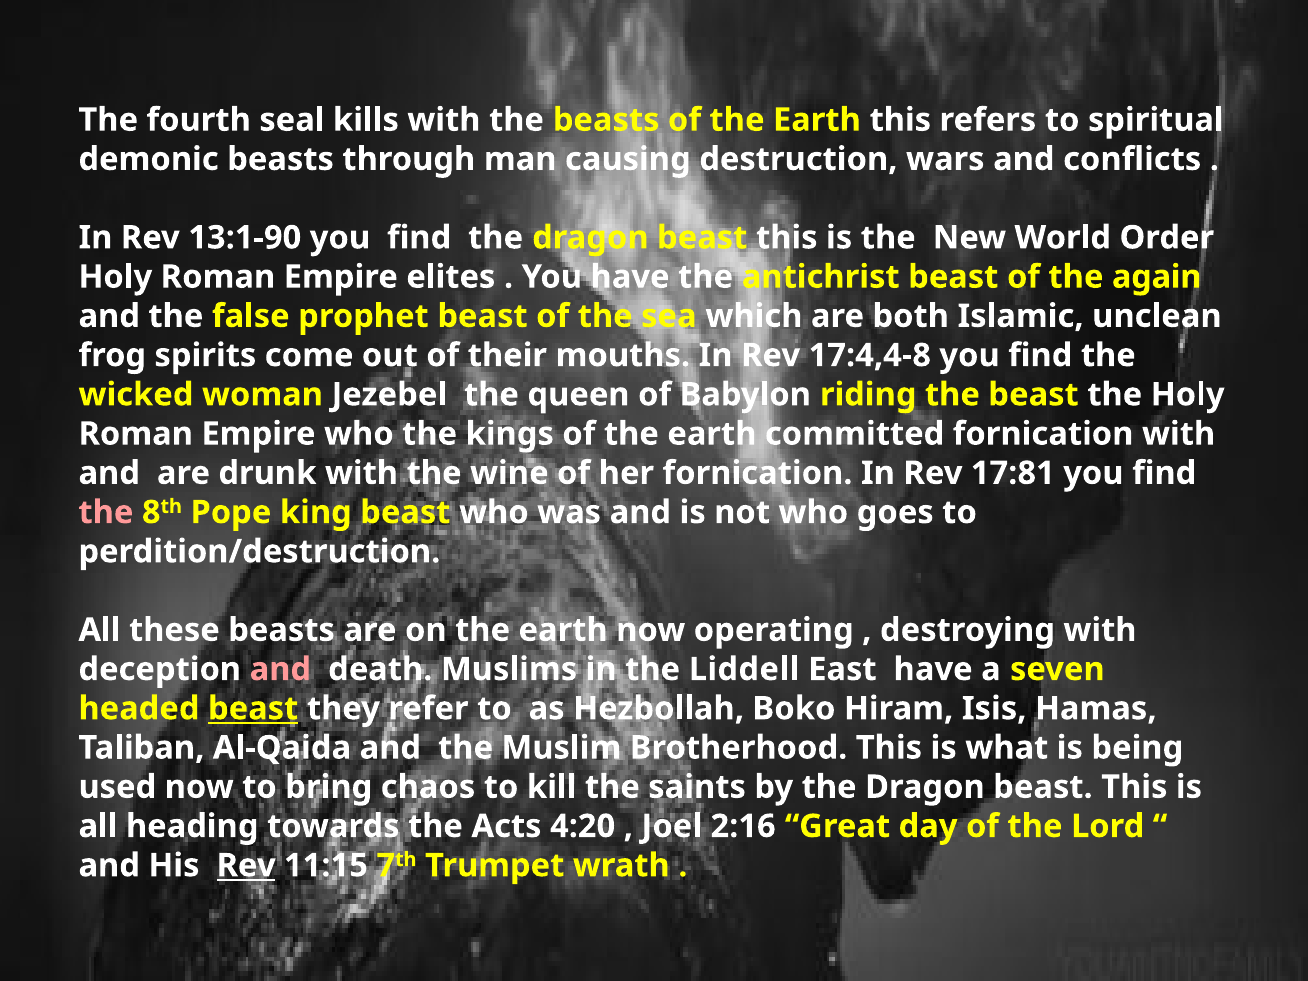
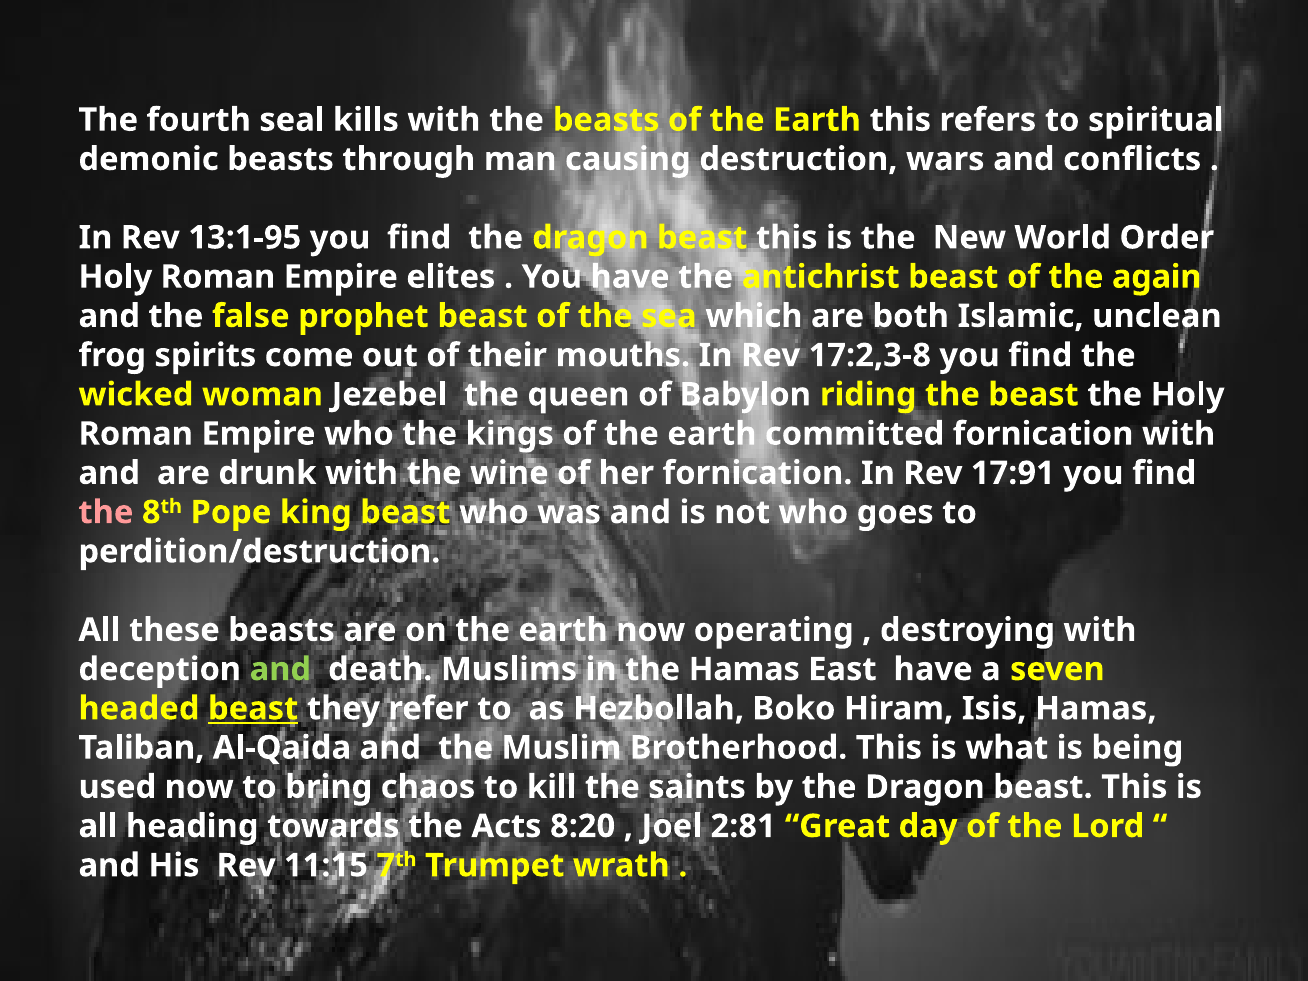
13:1-90: 13:1-90 -> 13:1-95
17:4,4-8: 17:4,4-8 -> 17:2,3-8
17:81: 17:81 -> 17:91
and at (280, 669) colour: pink -> light green
the Liddell: Liddell -> Hamas
4:20: 4:20 -> 8:20
2:16: 2:16 -> 2:81
Rev at (246, 866) underline: present -> none
